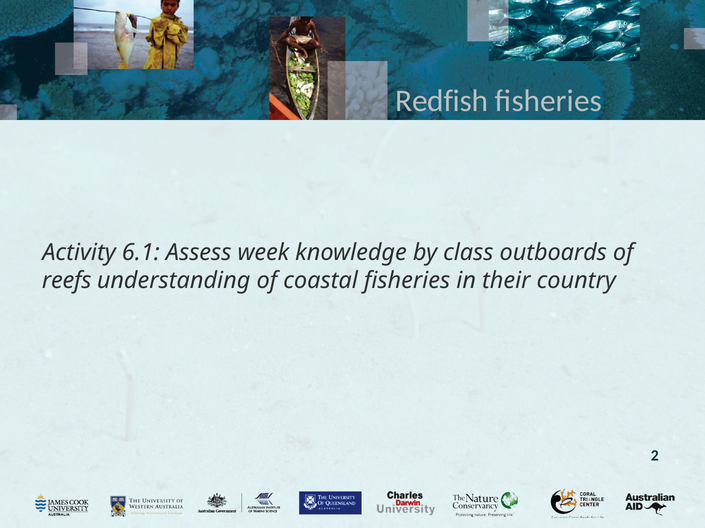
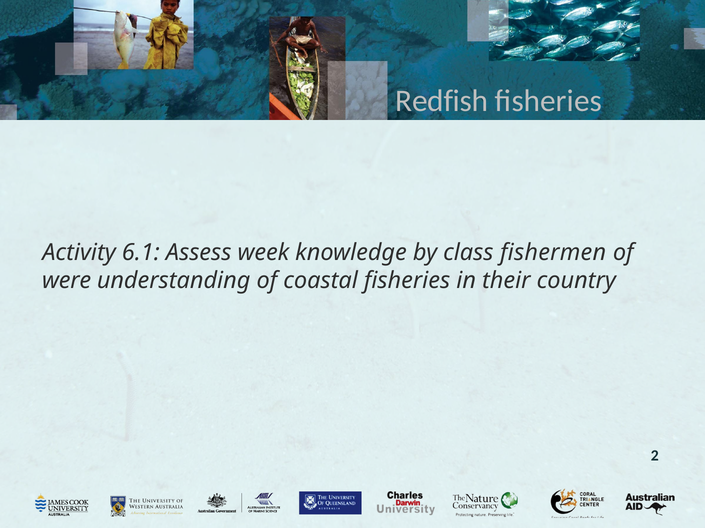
outboards: outboards -> fishermen
reefs: reefs -> were
